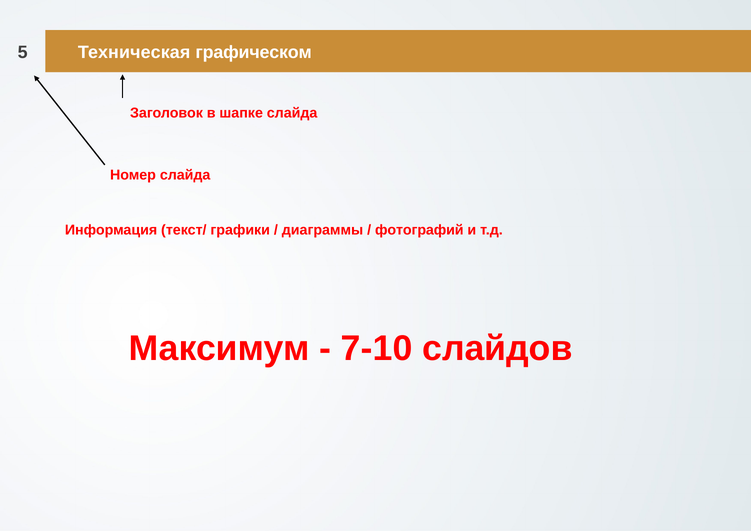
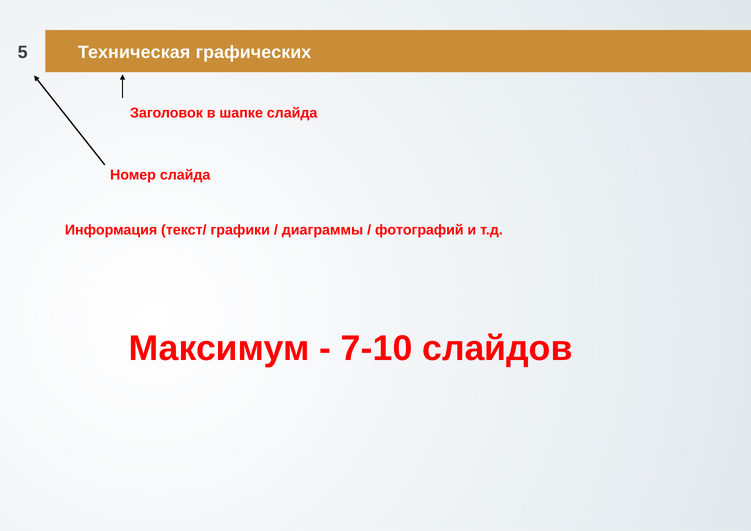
графическом: графическом -> графических
